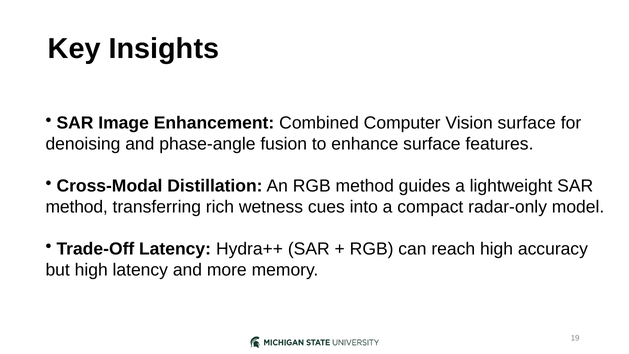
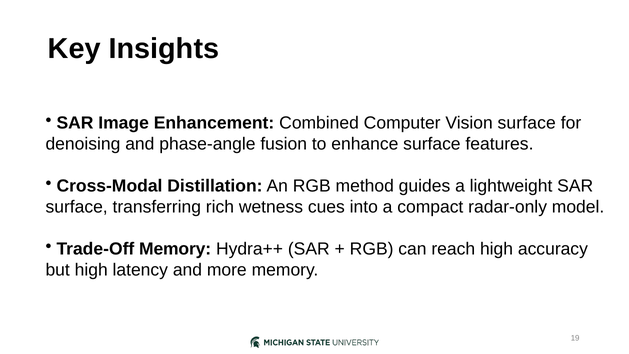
method at (77, 207): method -> surface
Trade-Off Latency: Latency -> Memory
